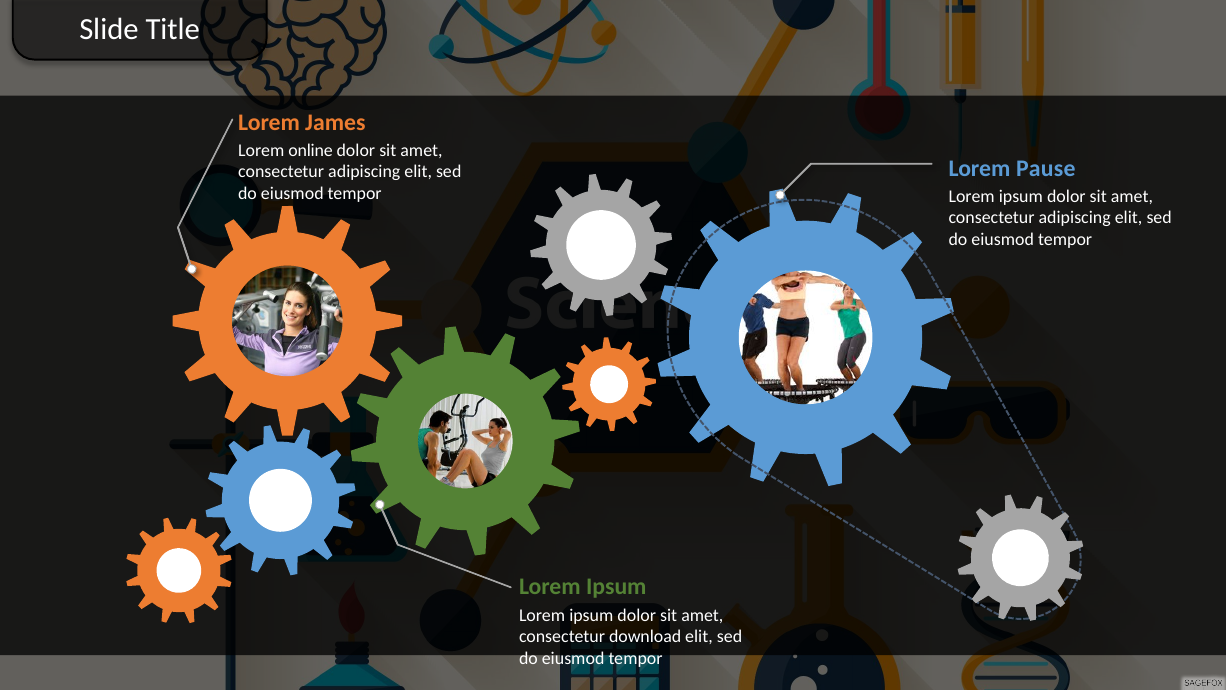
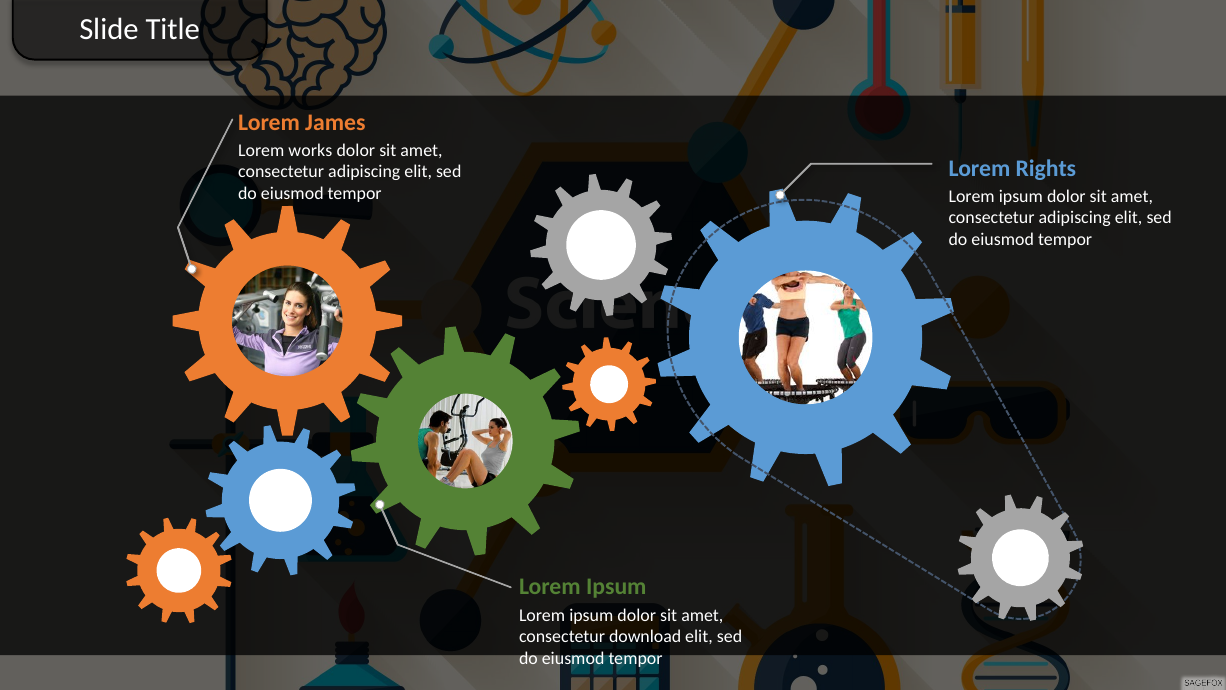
online: online -> works
Pause: Pause -> Rights
